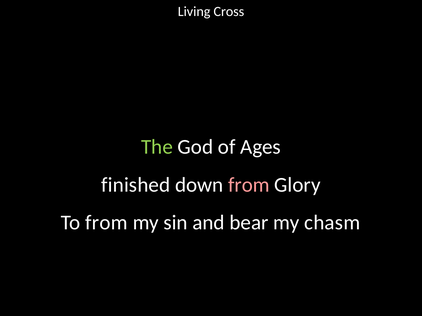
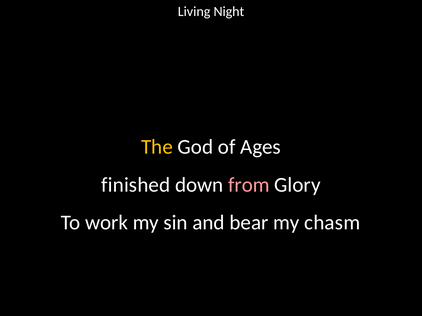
Cross: Cross -> Night
The colour: light green -> yellow
To from: from -> work
